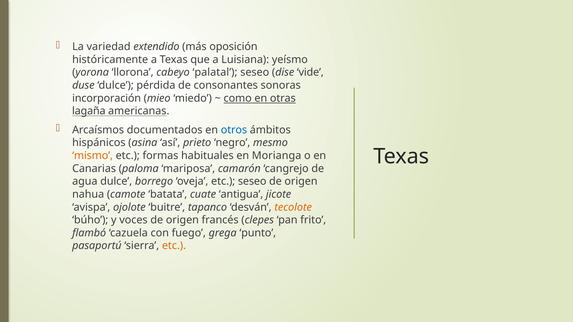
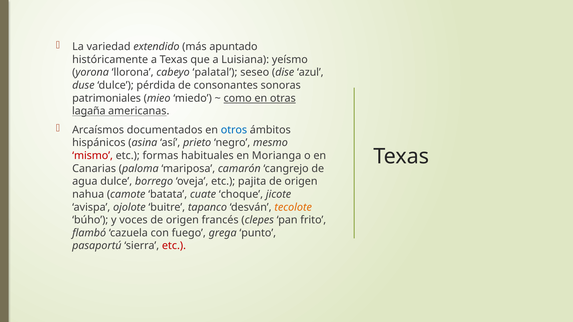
oposición: oposición -> apuntado
vide: vide -> azul
incorporación: incorporación -> patrimoniales
mismo colour: orange -> red
etc seseo: seseo -> pajita
antigua: antigua -> choque
etc at (174, 246) colour: orange -> red
